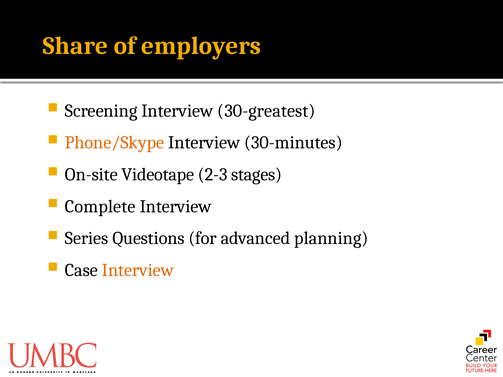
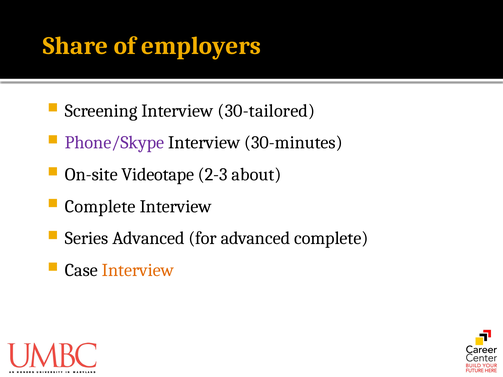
30-greatest: 30-greatest -> 30-tailored
Phone/Skype colour: orange -> purple
stages: stages -> about
Series Questions: Questions -> Advanced
advanced planning: planning -> complete
